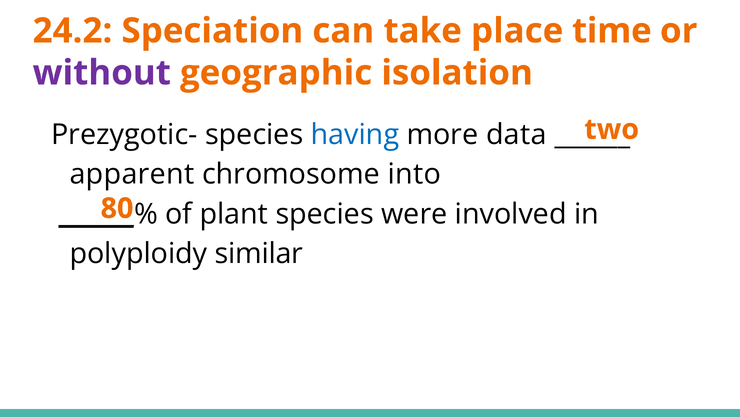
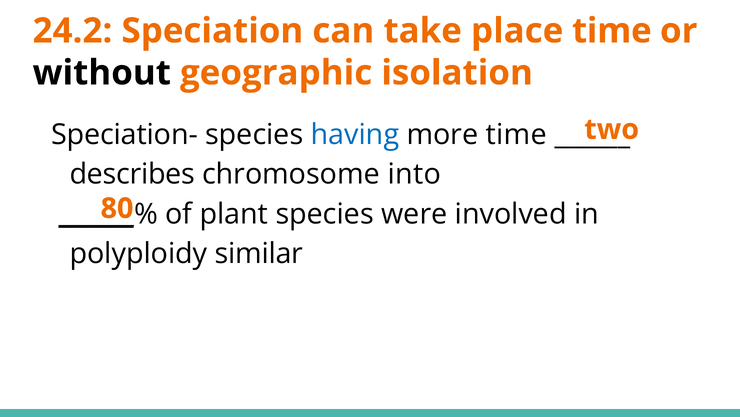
without colour: purple -> black
Prezygotic-: Prezygotic- -> Speciation-
more data: data -> time
apparent: apparent -> describes
